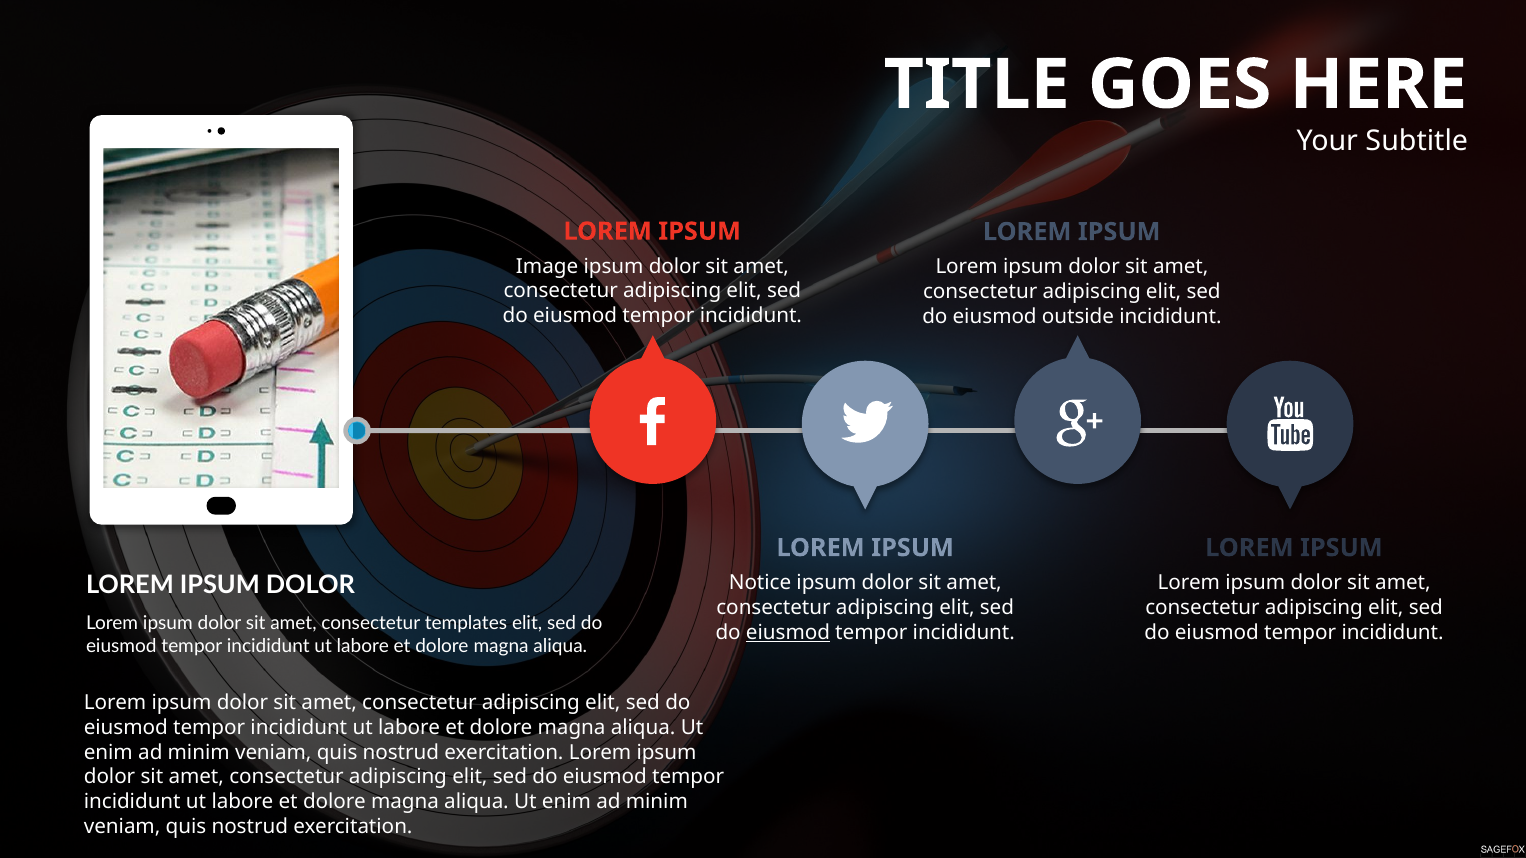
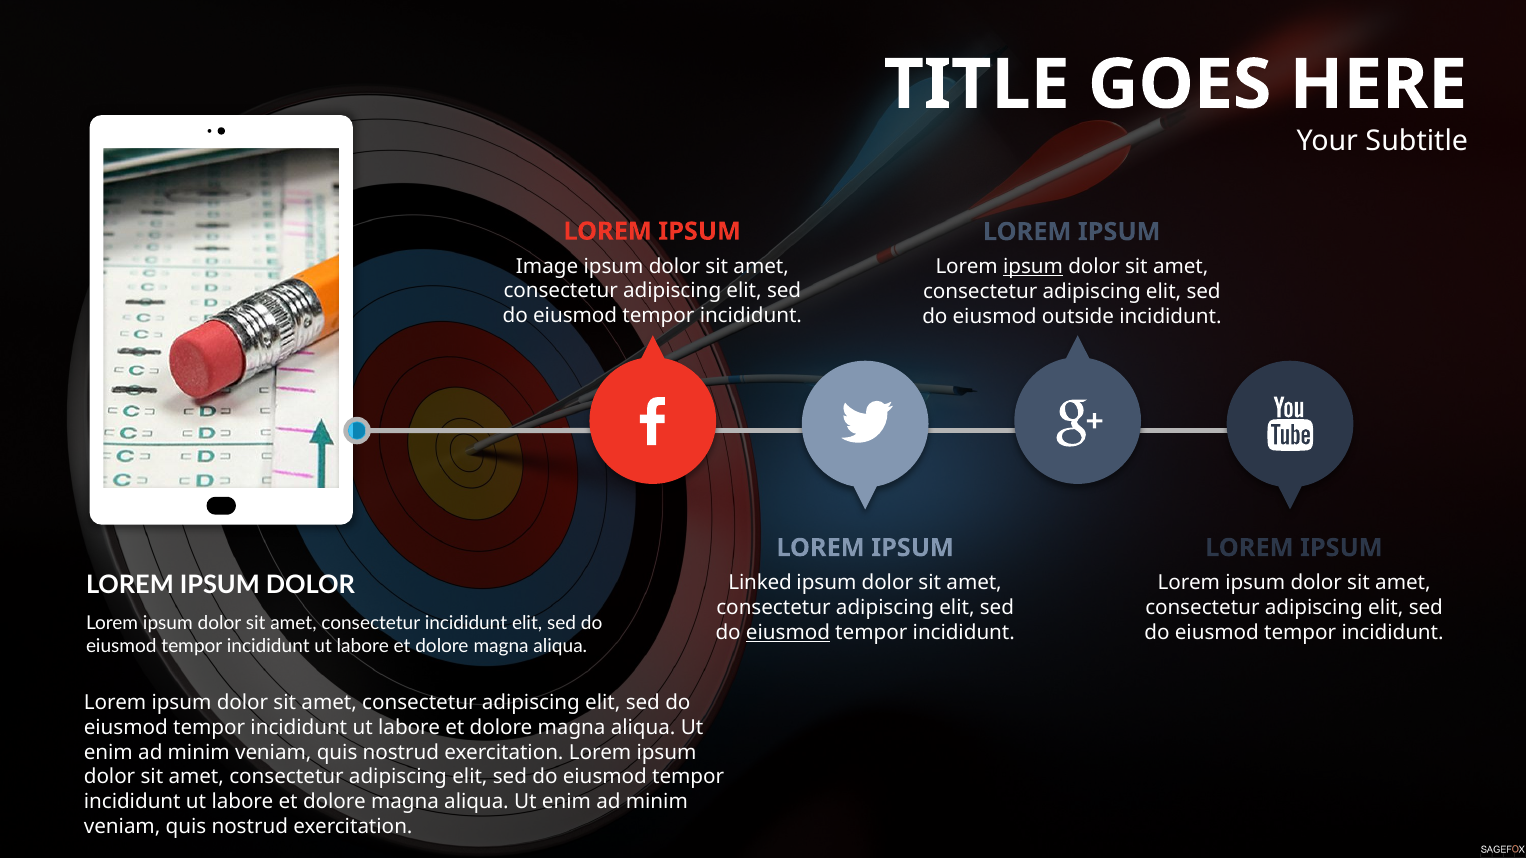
ipsum at (1033, 267) underline: none -> present
Notice: Notice -> Linked
consectetur templates: templates -> incididunt
